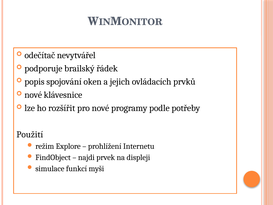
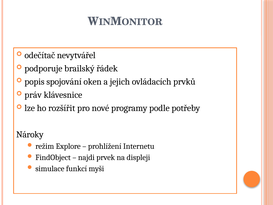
nové at (33, 95): nové -> práv
Použití: Použití -> Nároky
